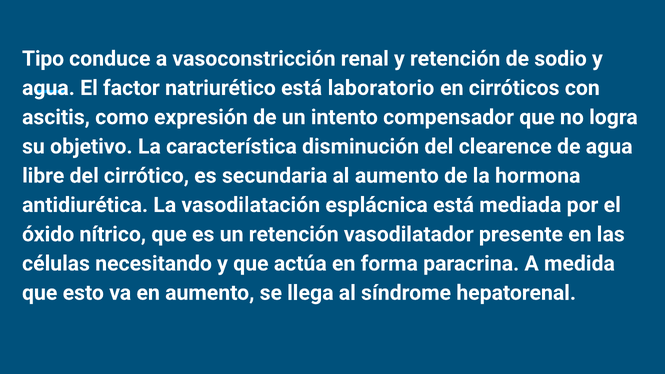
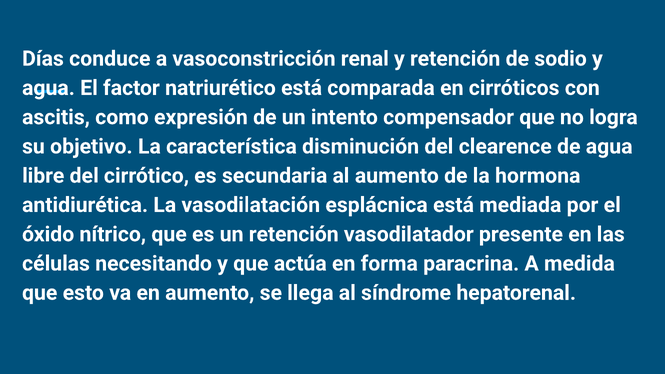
Tipo: Tipo -> Días
laboratorio: laboratorio -> comparada
